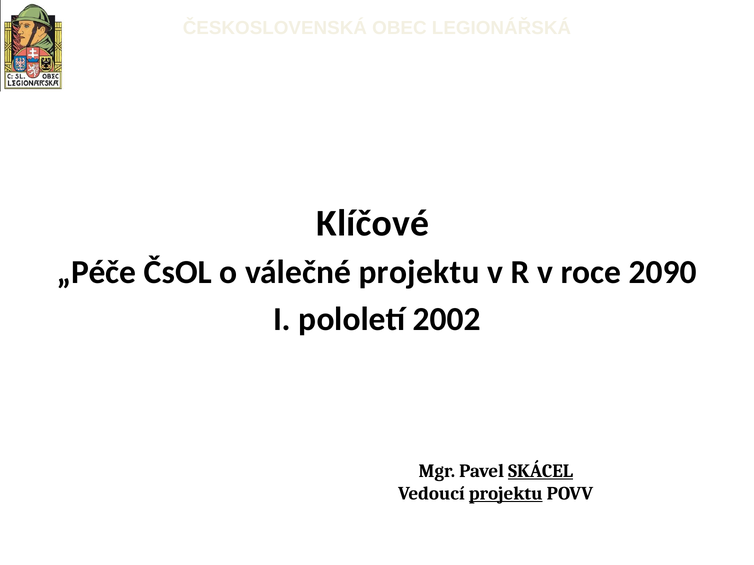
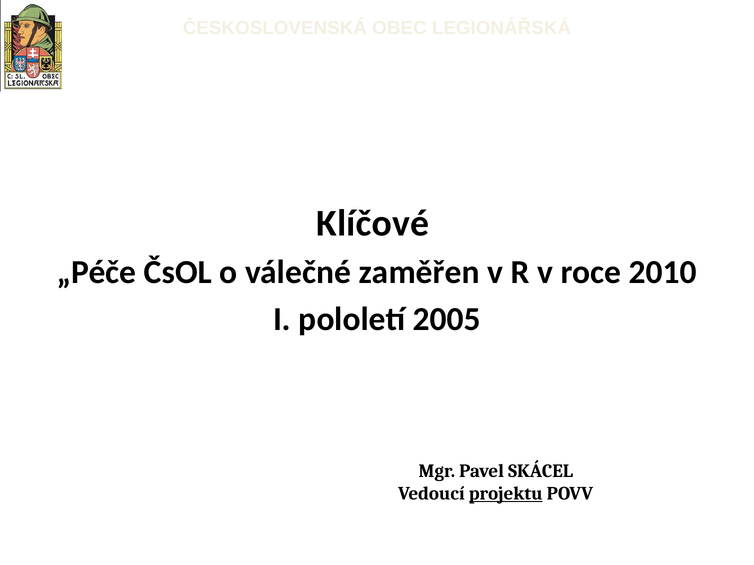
válečné projektu: projektu -> zaměřen
2090: 2090 -> 2010
2002: 2002 -> 2005
SKÁCEL underline: present -> none
